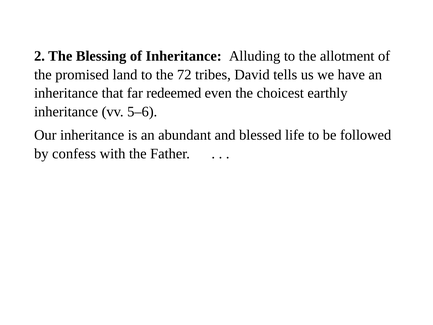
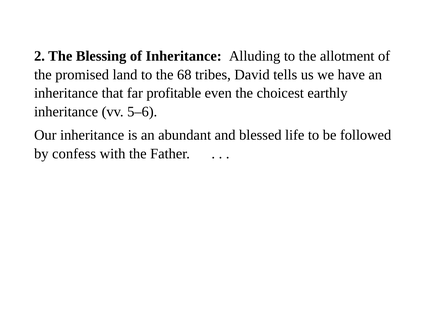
72: 72 -> 68
redeemed: redeemed -> profitable
